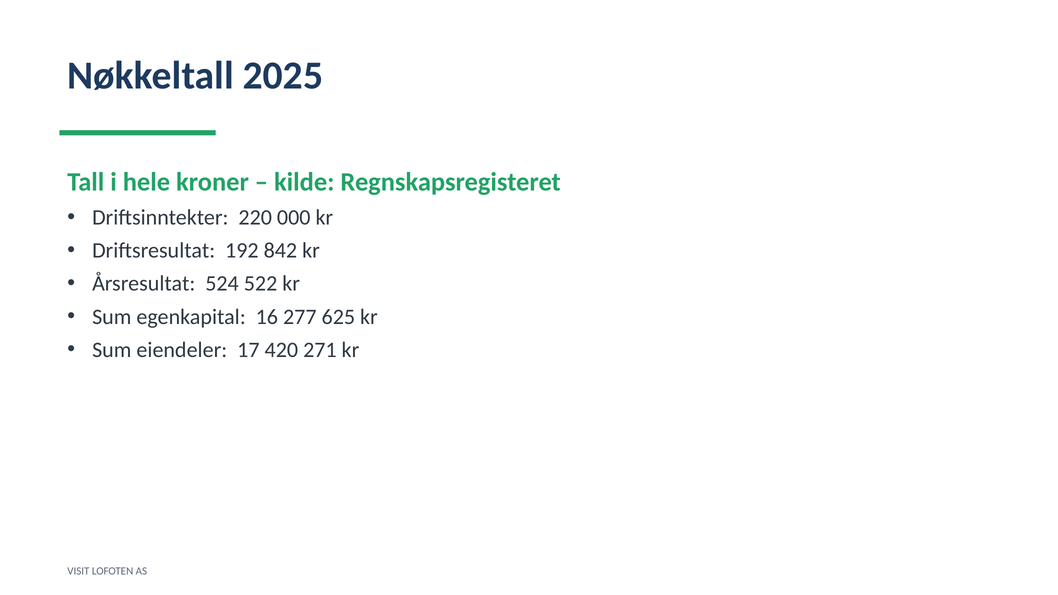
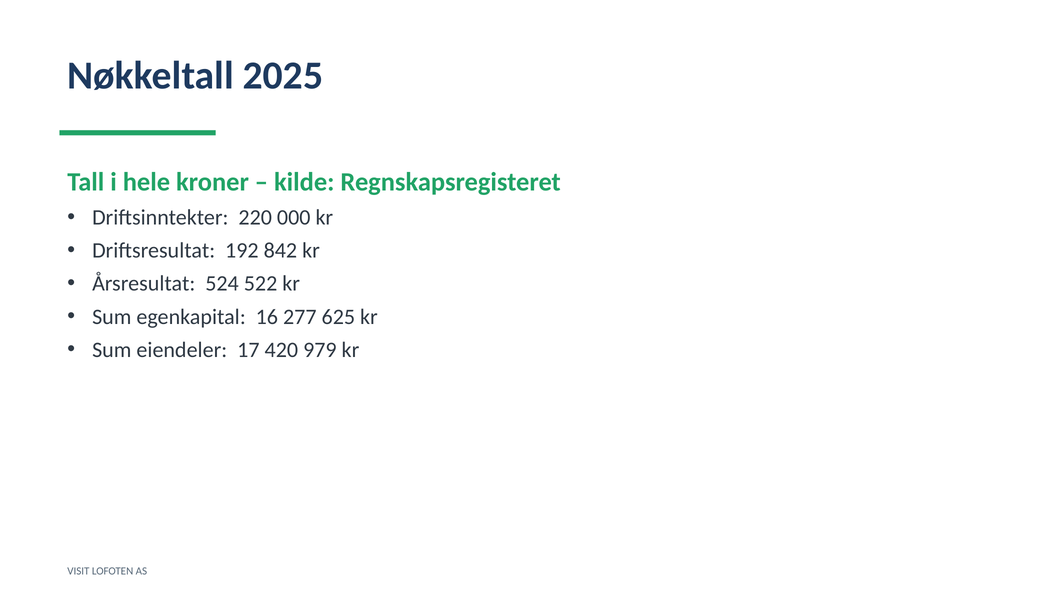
271: 271 -> 979
